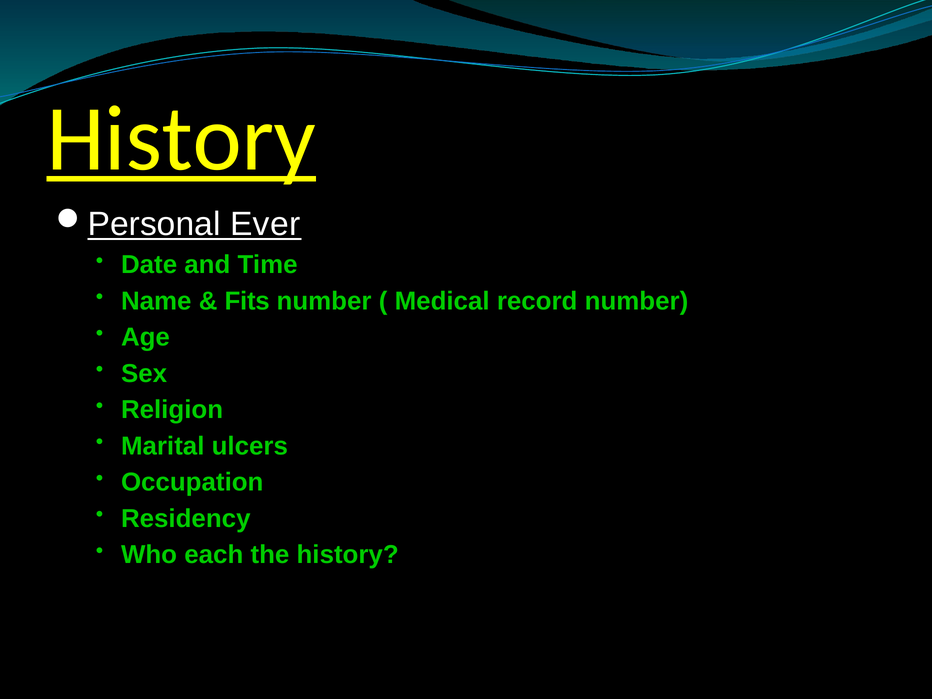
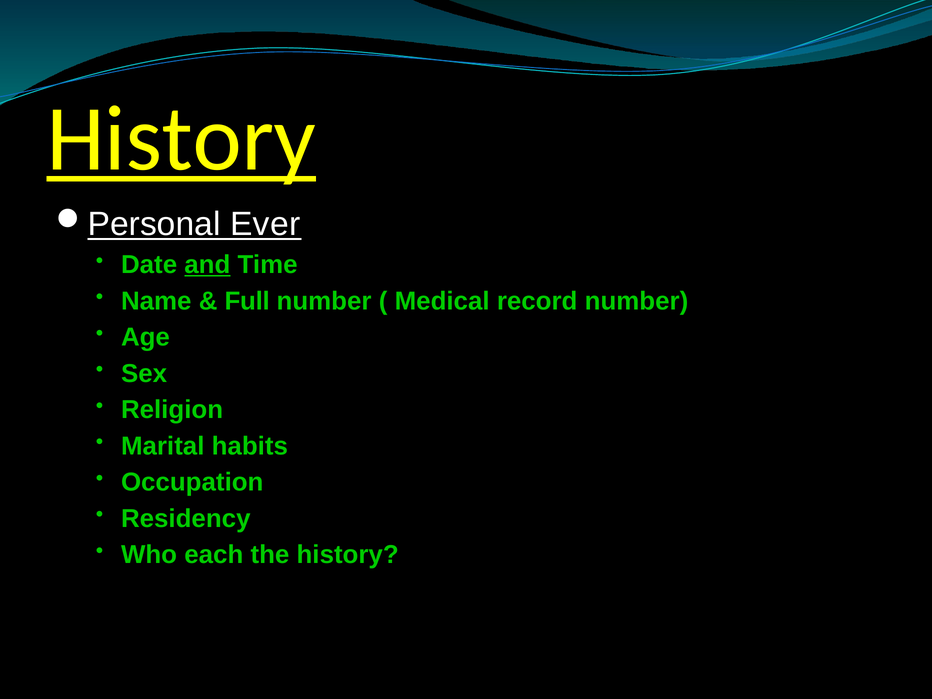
and underline: none -> present
Fits: Fits -> Full
ulcers: ulcers -> habits
